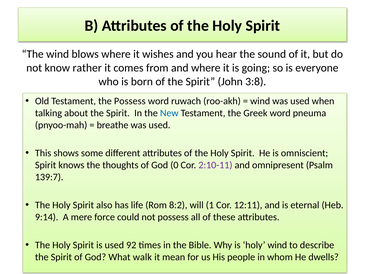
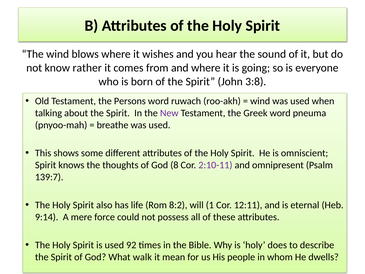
the Possess: Possess -> Persons
New colour: blue -> purple
0: 0 -> 8
holy wind: wind -> does
